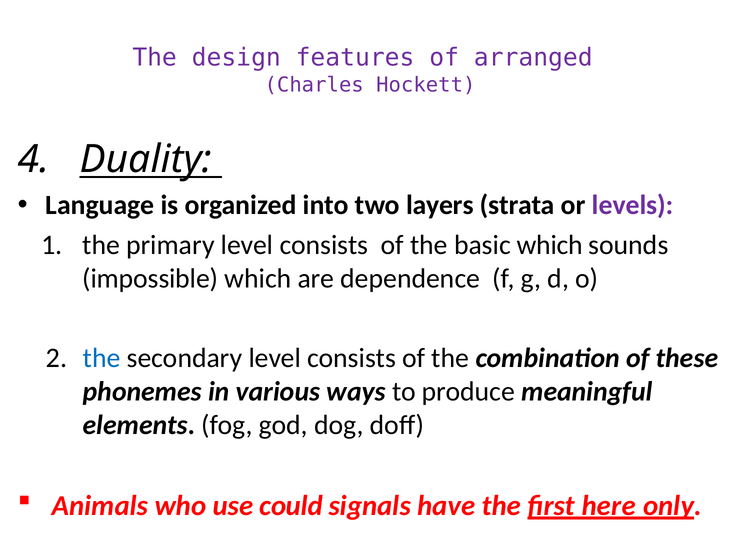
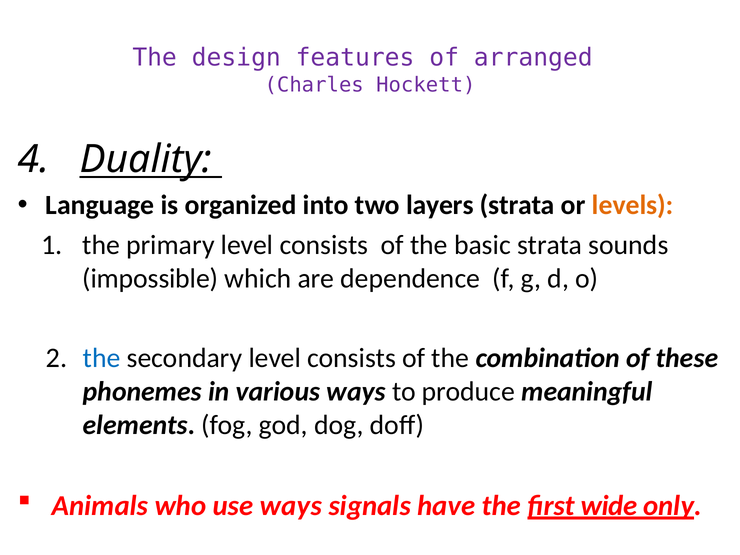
levels colour: purple -> orange
basic which: which -> strata
use could: could -> ways
here: here -> wide
